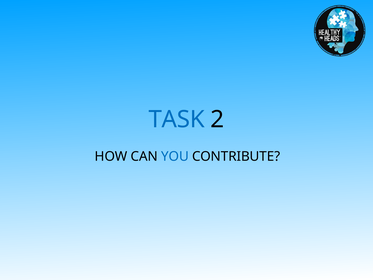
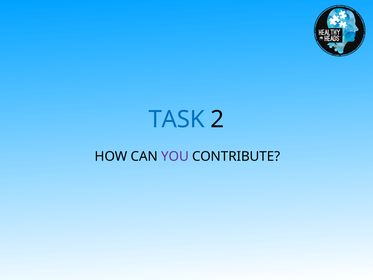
YOU colour: blue -> purple
